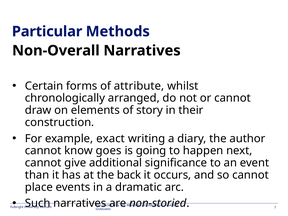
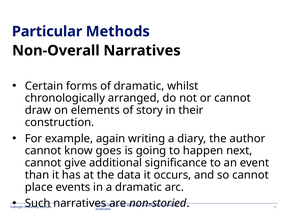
of attribute: attribute -> dramatic
exact: exact -> again
back: back -> data
